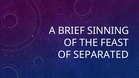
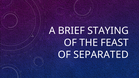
SINNING: SINNING -> STAYING
